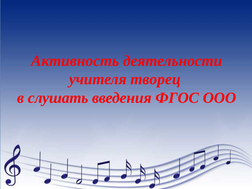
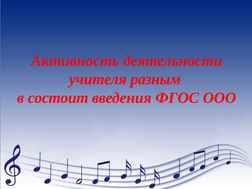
творец: творец -> разным
слушать: слушать -> состоит
